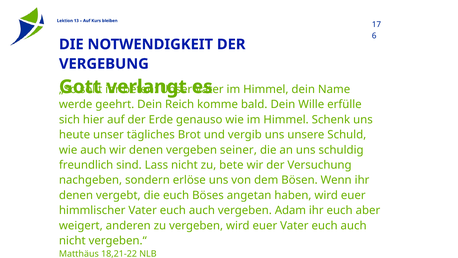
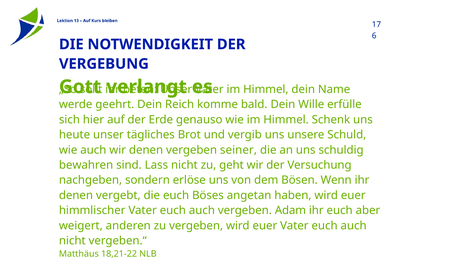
freundlich: freundlich -> bewahren
bete: bete -> geht
